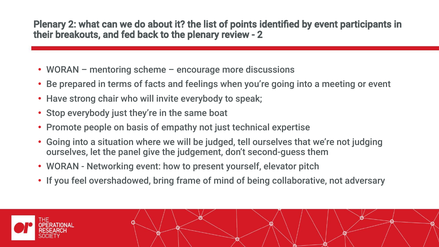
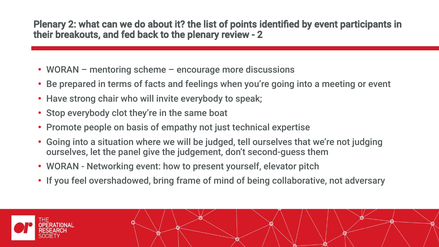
everybody just: just -> clot
